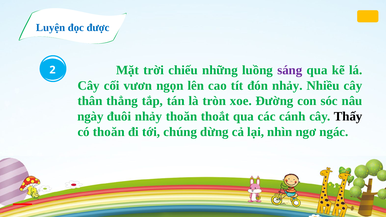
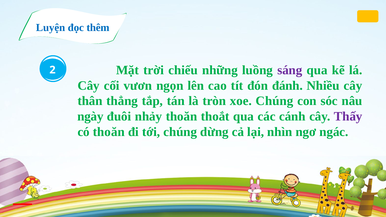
được: được -> thêm
đón nhảy: nhảy -> đánh
xoe Đường: Đường -> Chúng
Thấy colour: black -> purple
